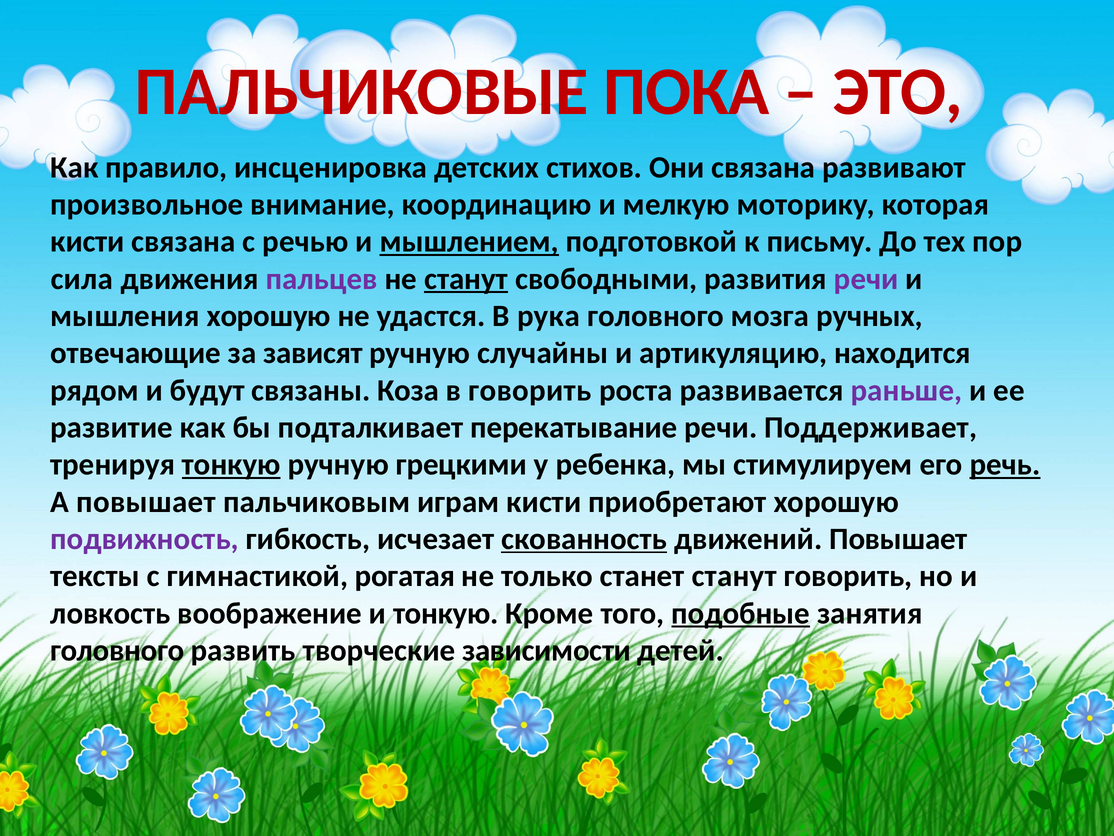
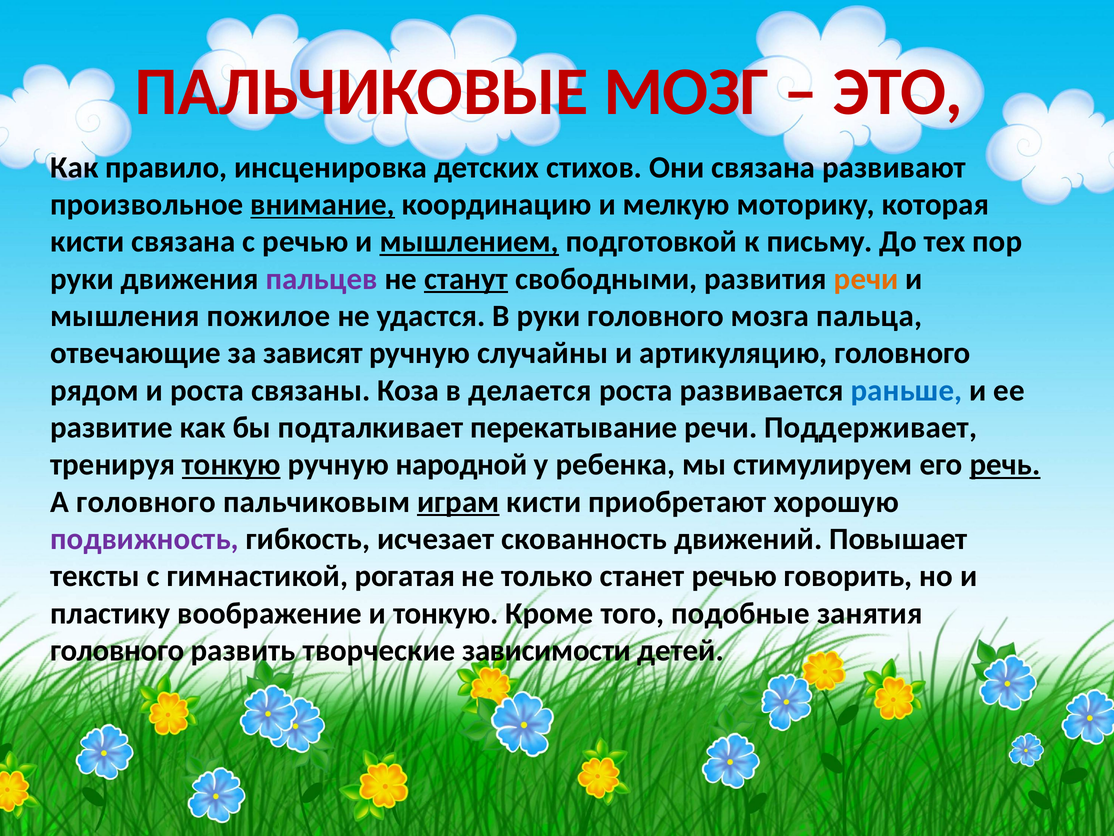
ПОКА: ПОКА -> МОЗГ
внимание underline: none -> present
сила at (82, 279): сила -> руки
речи at (866, 279) colour: purple -> orange
мышления хорошую: хорошую -> пожилое
В рука: рука -> руки
ручных: ручных -> пальца
артикуляцию находится: находится -> головного
и будут: будут -> роста
в говорить: говорить -> делается
раньше colour: purple -> blue
грецкими: грецкими -> народной
А повышает: повышает -> головного
играм underline: none -> present
скованность underline: present -> none
станет станут: станут -> речью
ловкость: ловкость -> пластику
подобные underline: present -> none
